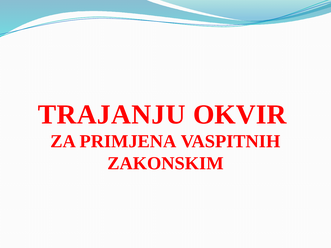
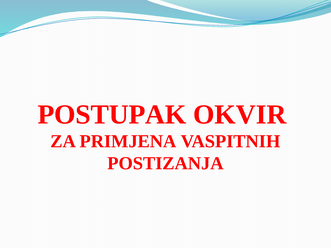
TRAJANJU: TRAJANJU -> POSTUPAK
ZAKONSKIM: ZAKONSKIM -> POSTIZANJA
